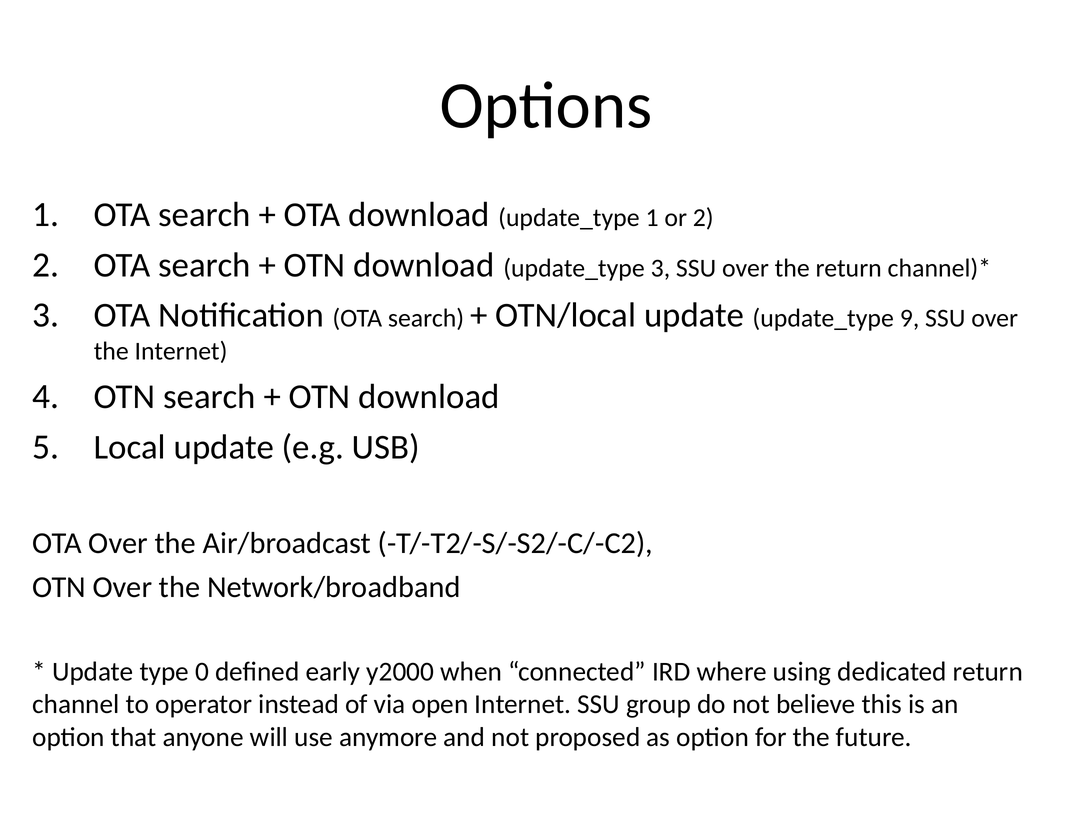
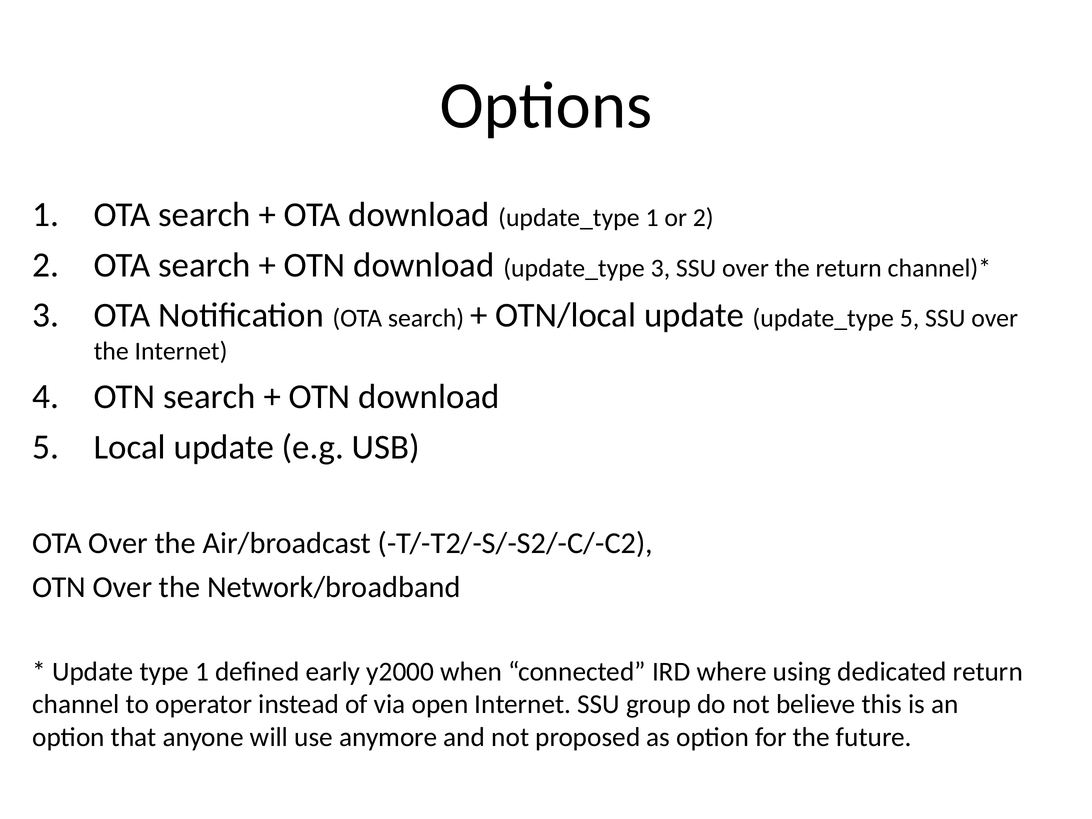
update_type 9: 9 -> 5
type 0: 0 -> 1
